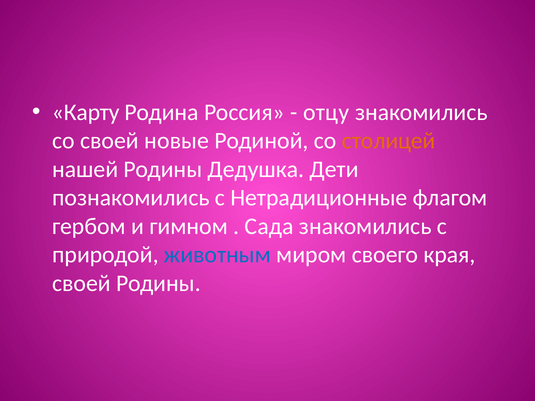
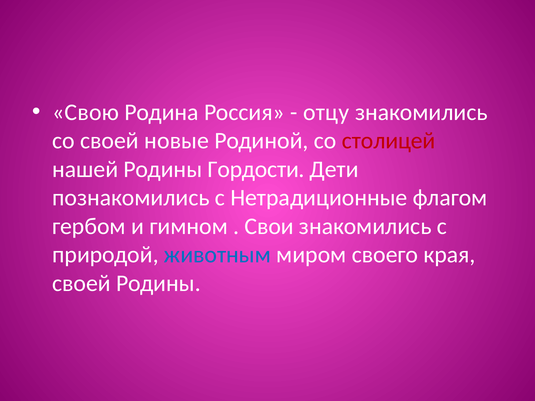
Карту: Карту -> Свою
столицей colour: orange -> red
Дедушка: Дедушка -> Гордости
Сада: Сада -> Свои
